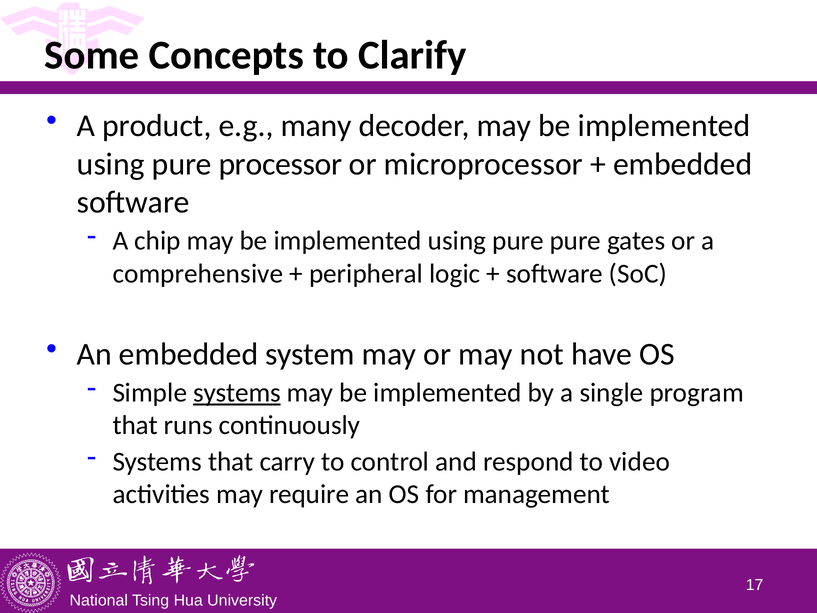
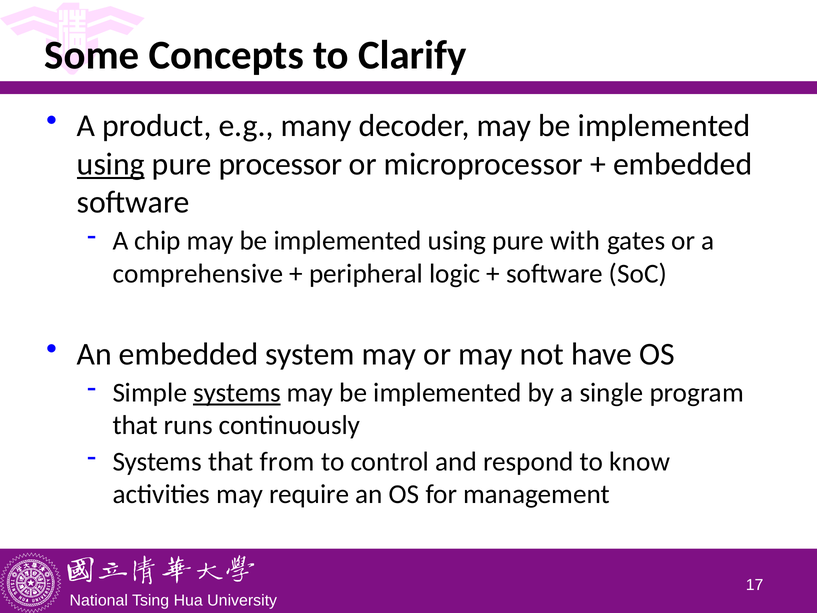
using at (111, 164) underline: none -> present
pure pure: pure -> with
carry: carry -> from
video: video -> know
